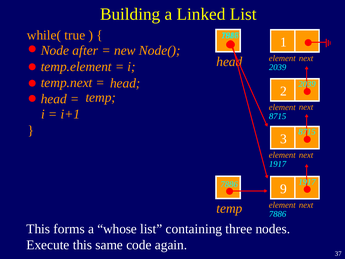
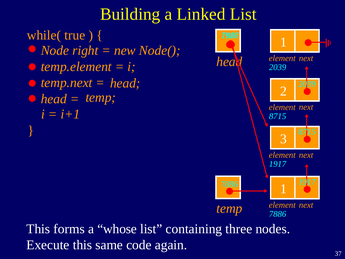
after: after -> right
7886 9: 9 -> 1
